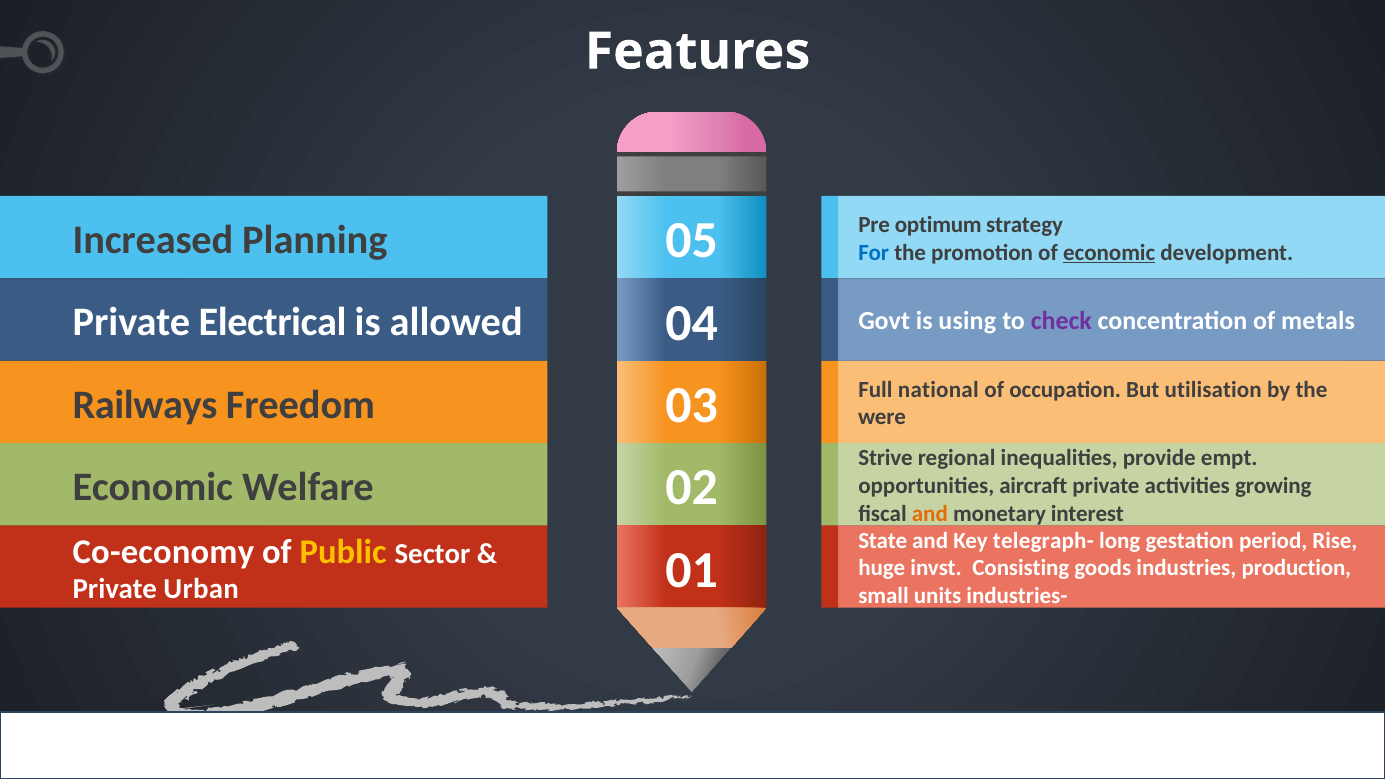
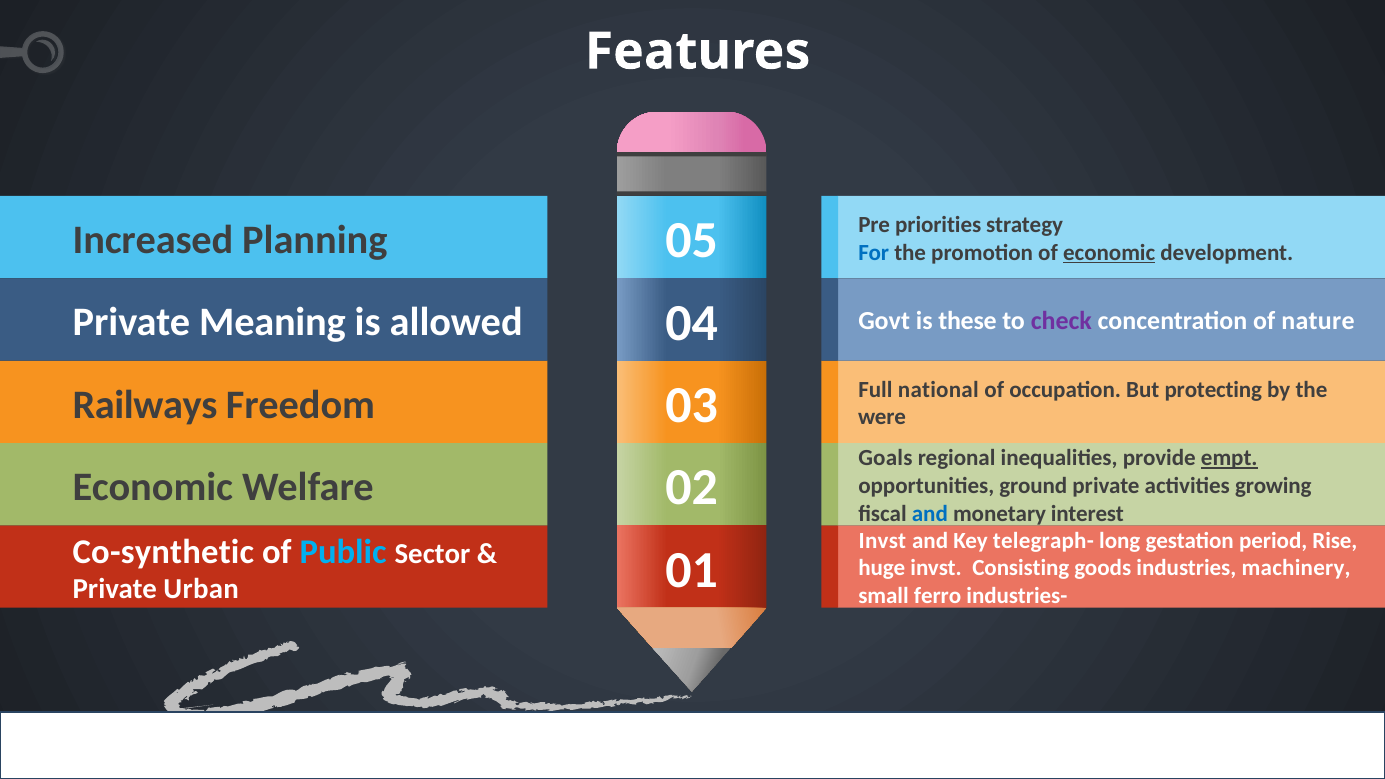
optimum: optimum -> priorities
Electrical: Electrical -> Meaning
using: using -> these
metals: metals -> nature
utilisation: utilisation -> protecting
Strive: Strive -> Goals
empt underline: none -> present
aircraft: aircraft -> ground
and at (930, 514) colour: orange -> blue
State at (883, 541): State -> Invst
Co-economy: Co-economy -> Co-synthetic
Public colour: yellow -> light blue
production: production -> machinery
units: units -> ferro
